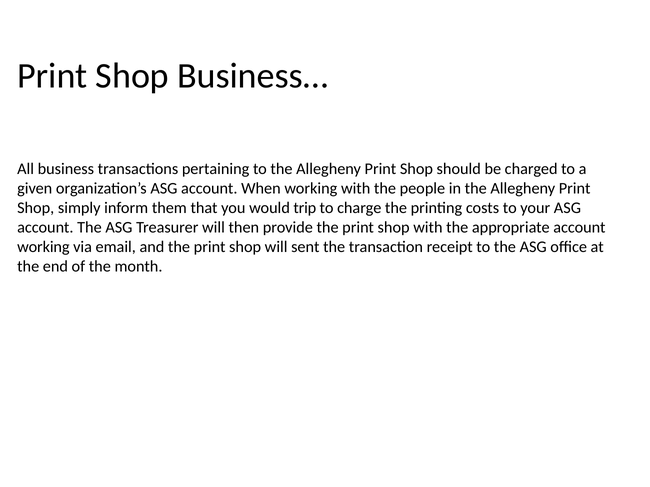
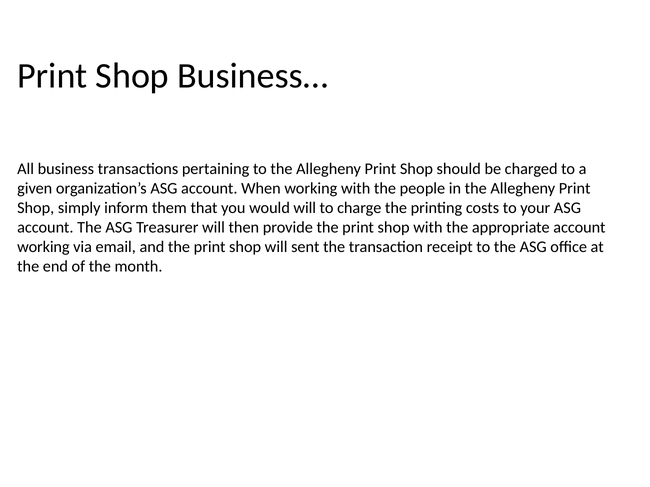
would trip: trip -> will
